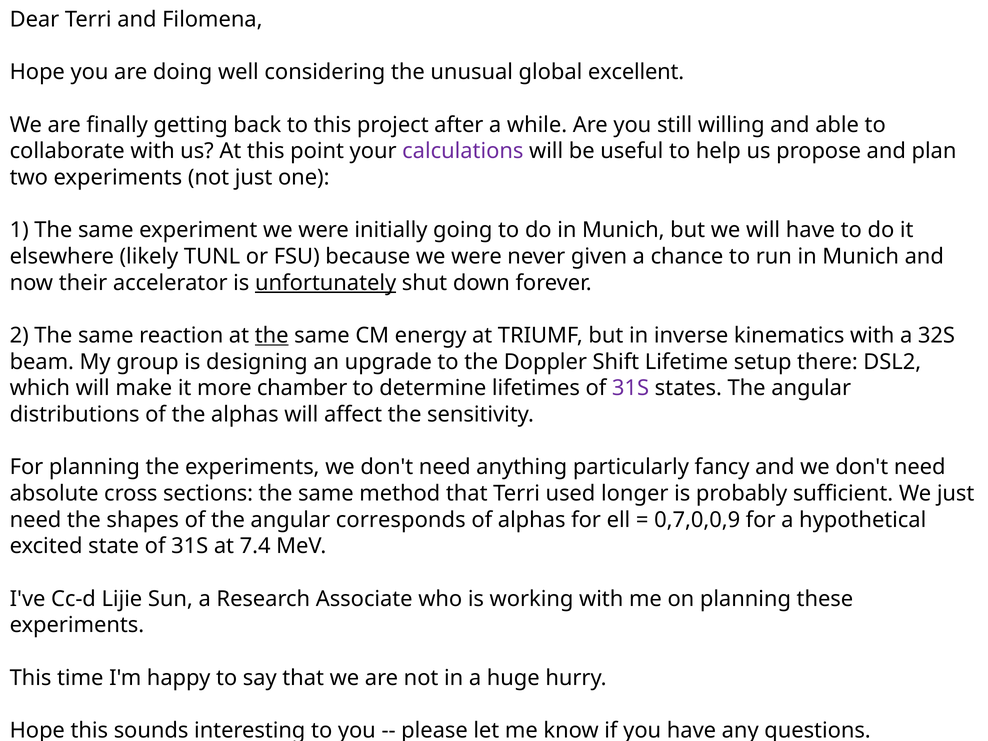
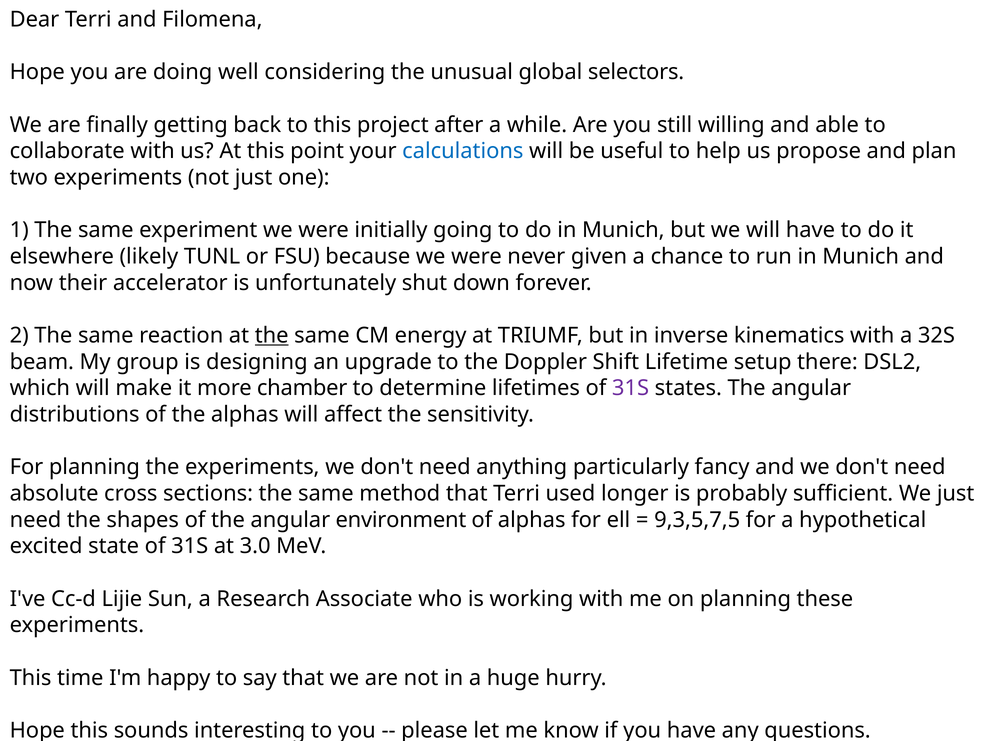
excellent: excellent -> selectors
calculations colour: purple -> blue
unfortunately underline: present -> none
corresponds: corresponds -> environment
0,7,0,0,9: 0,7,0,0,9 -> 9,3,5,7,5
7.4: 7.4 -> 3.0
